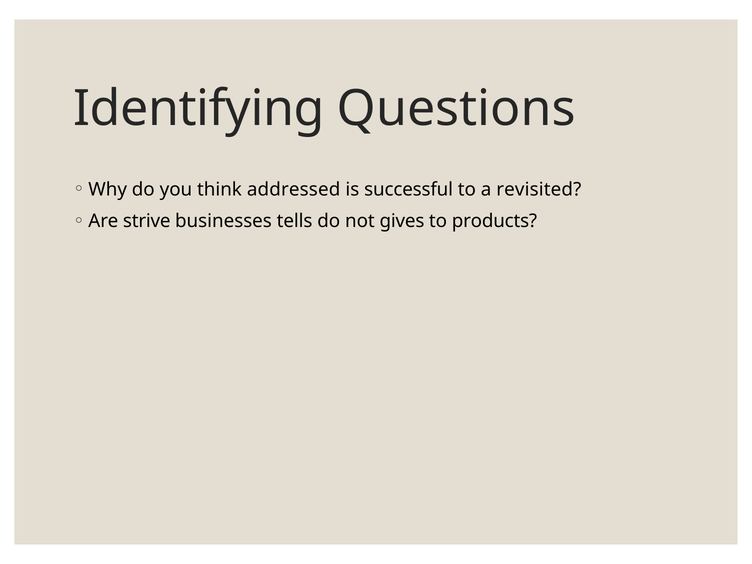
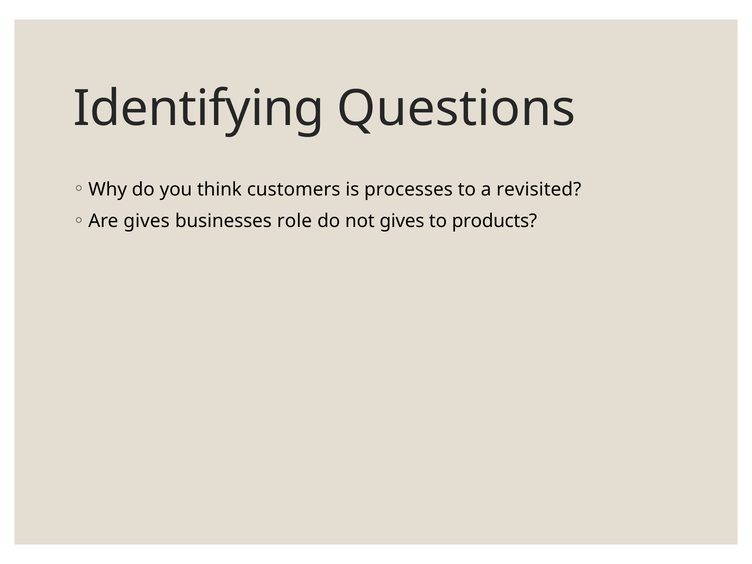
addressed: addressed -> customers
successful: successful -> processes
Are strive: strive -> gives
tells: tells -> role
